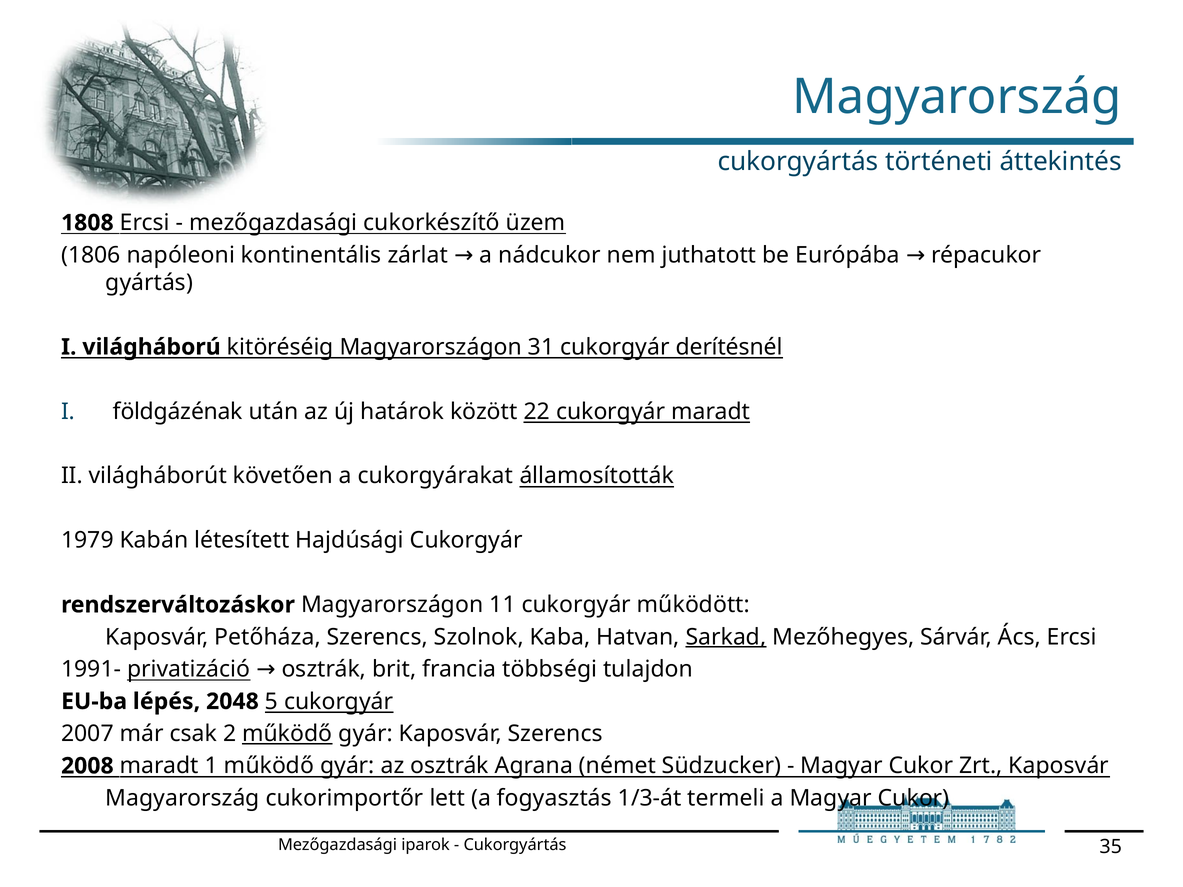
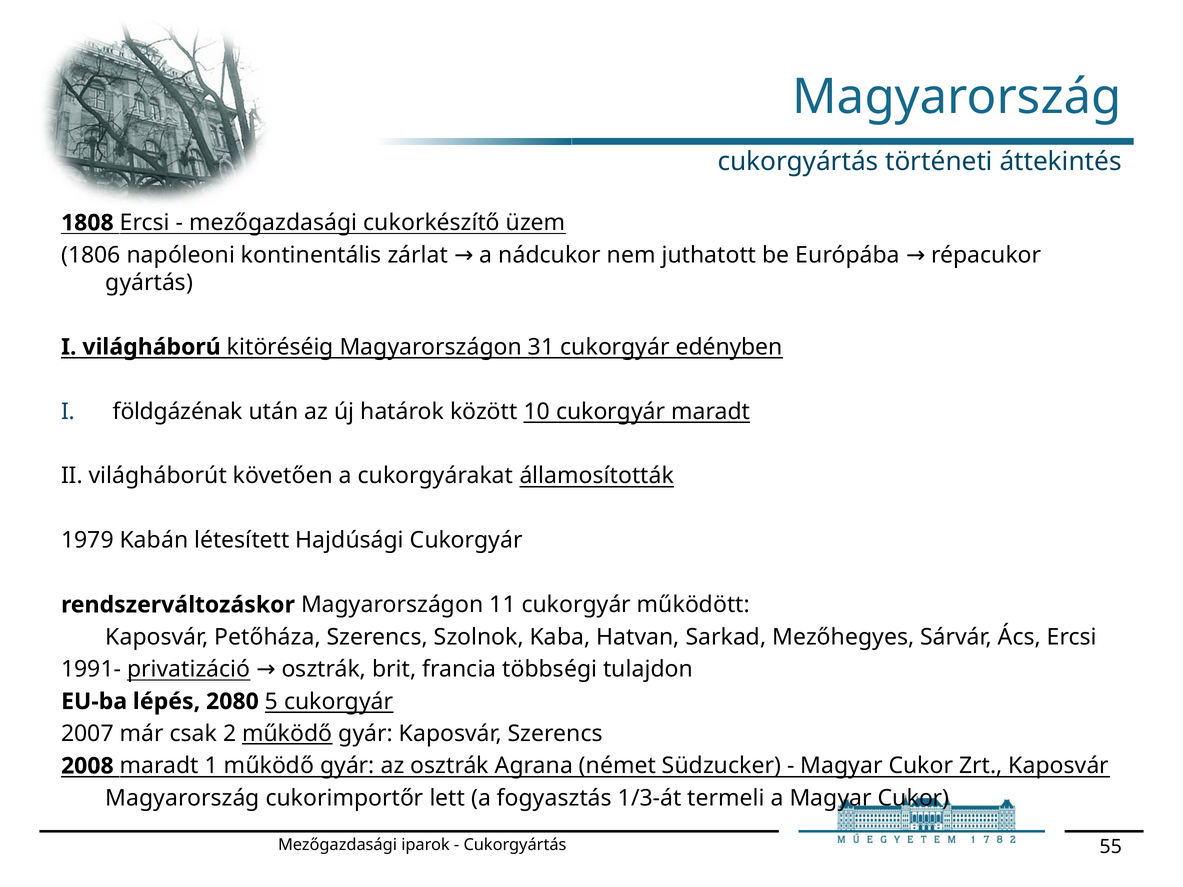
derítésnél: derítésnél -> edényben
22: 22 -> 10
Sarkad underline: present -> none
2048: 2048 -> 2080
35: 35 -> 55
